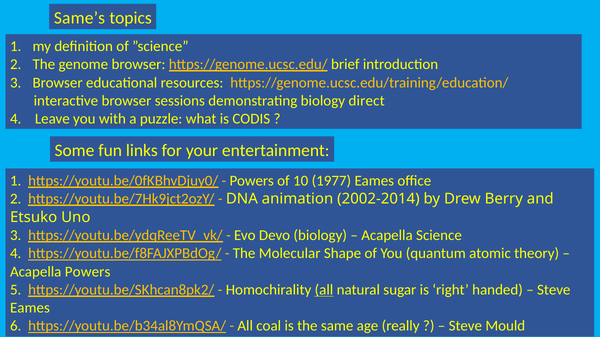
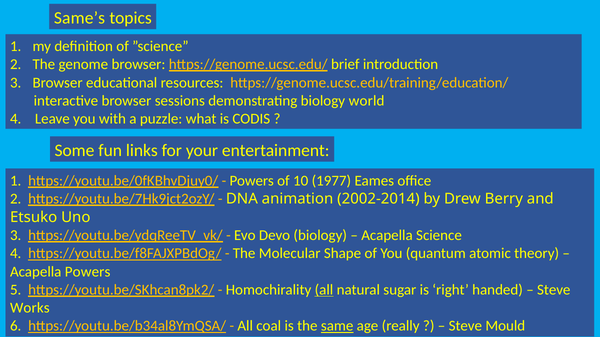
direct: direct -> world
Eames at (30, 309): Eames -> Works
same underline: none -> present
